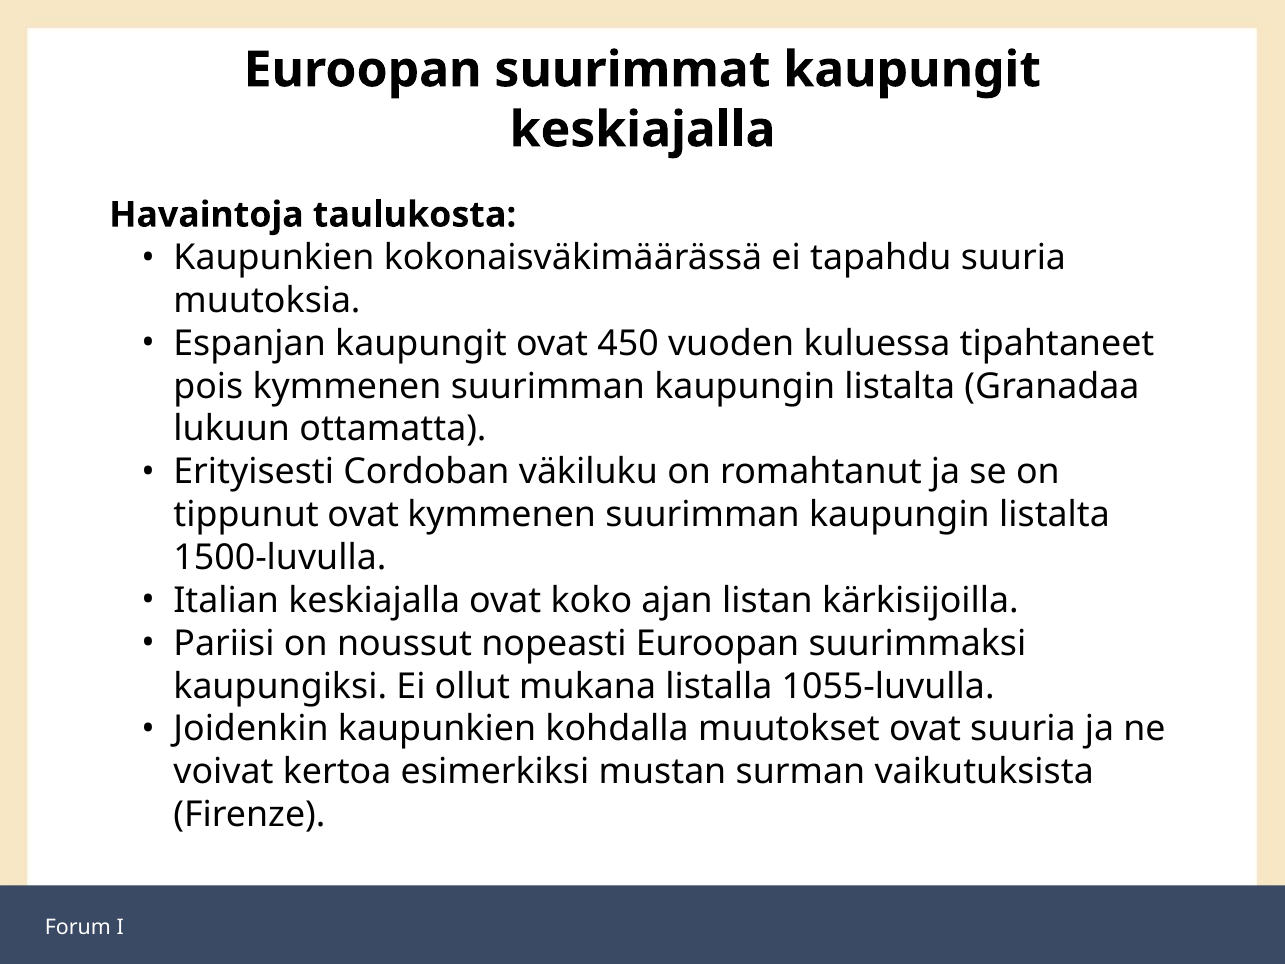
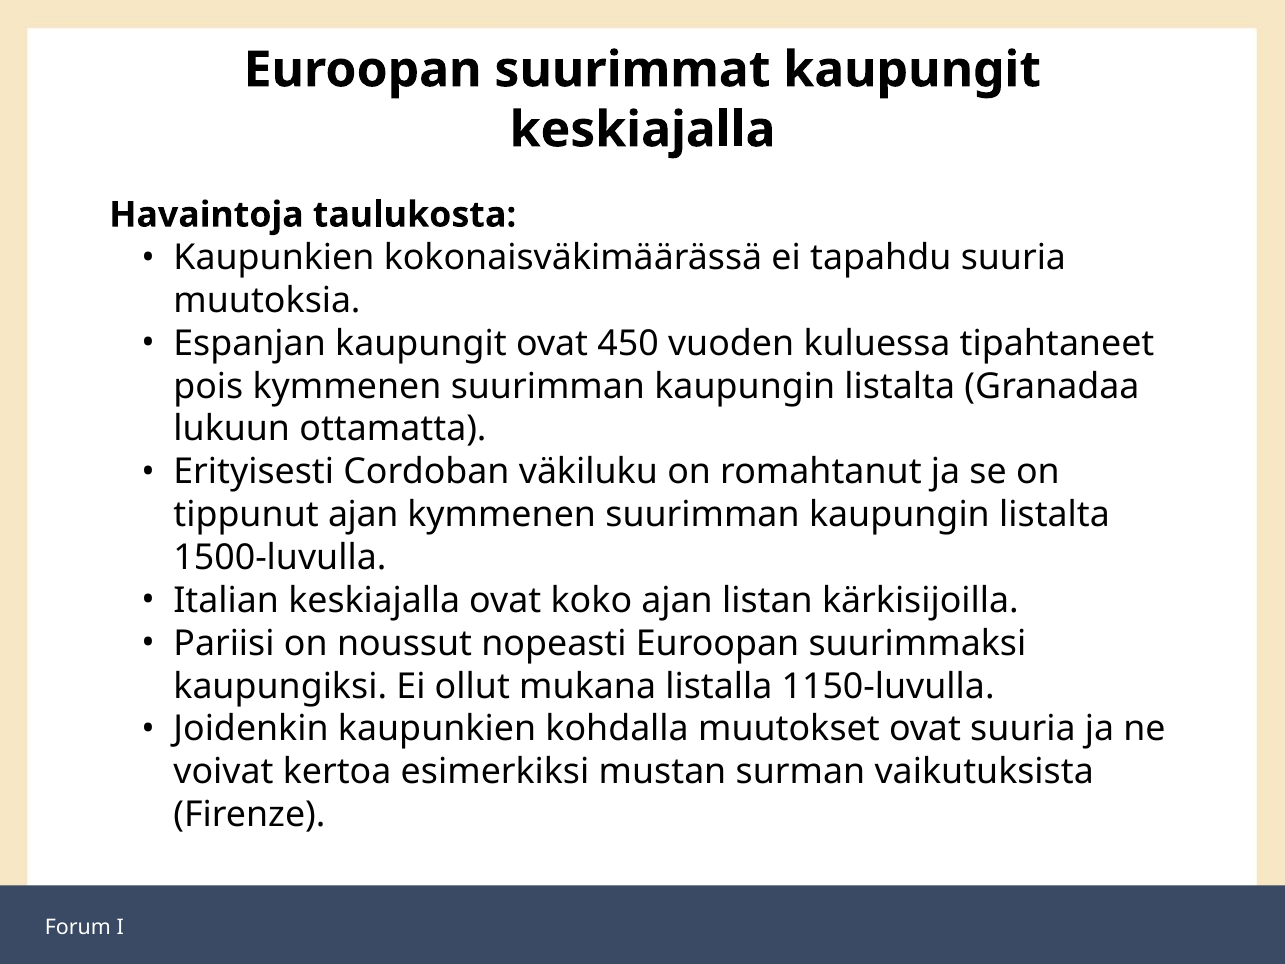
tippunut ovat: ovat -> ajan
1055-luvulla: 1055-luvulla -> 1150-luvulla
